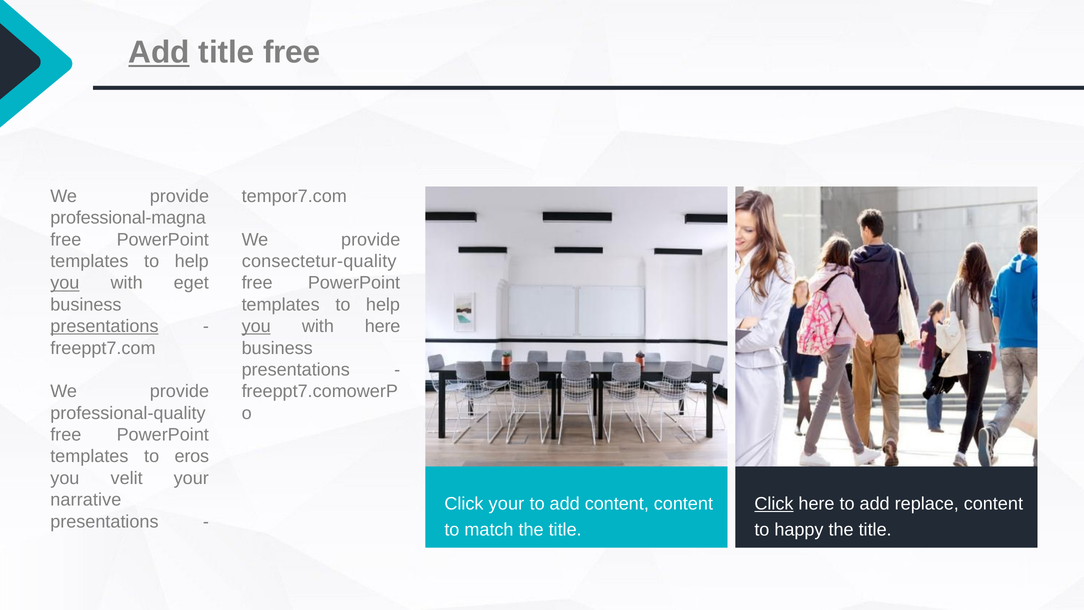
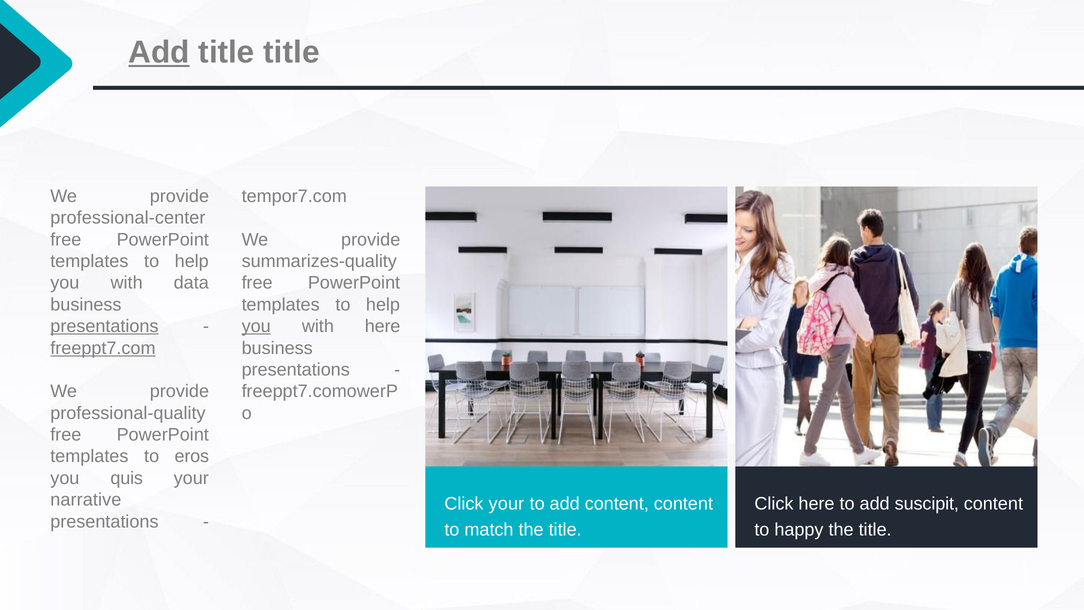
title free: free -> title
professional-magna: professional-magna -> professional-center
consectetur-quality: consectetur-quality -> summarizes-quality
you at (65, 283) underline: present -> none
eget: eget -> data
freeppt7.com underline: none -> present
velit: velit -> quis
Click at (774, 504) underline: present -> none
replace: replace -> suscipit
